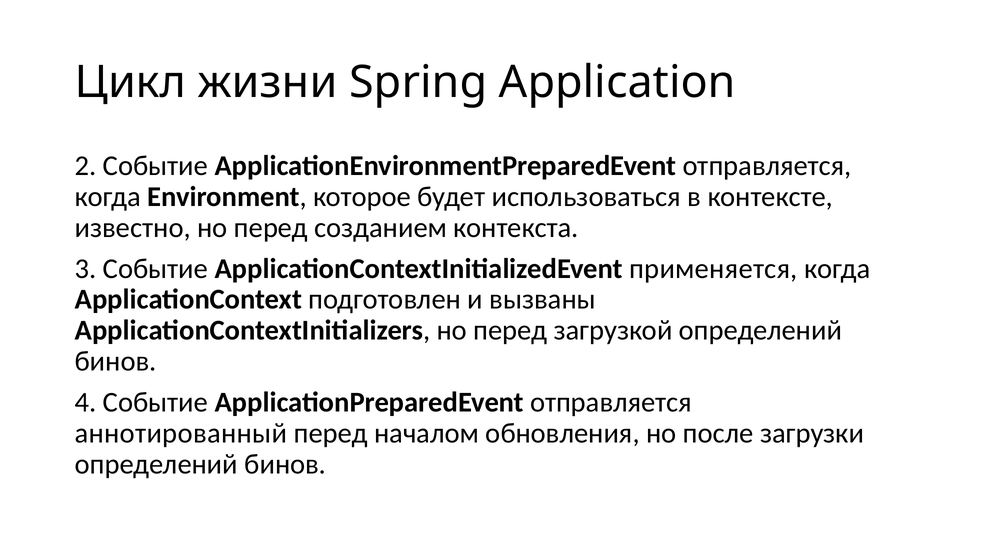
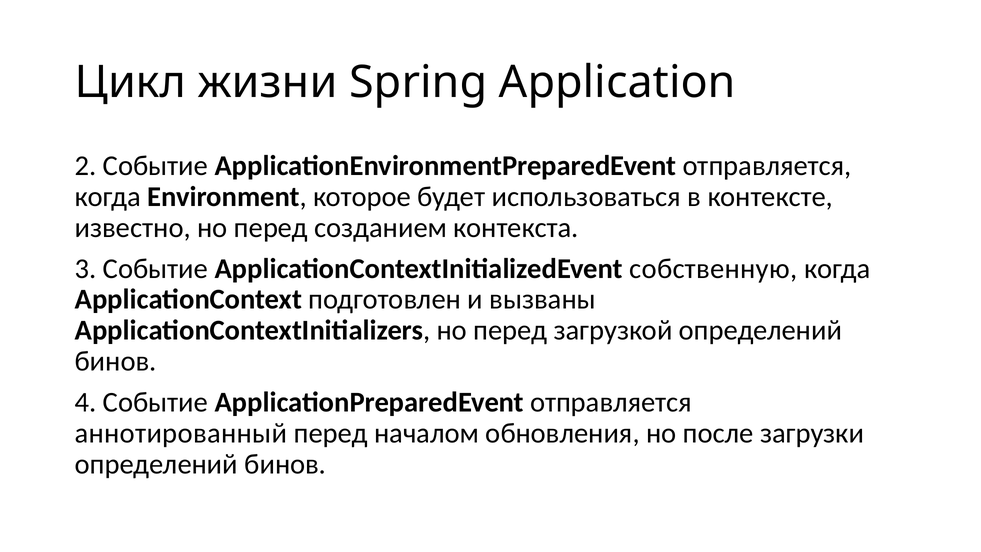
применяется: применяется -> собственную
